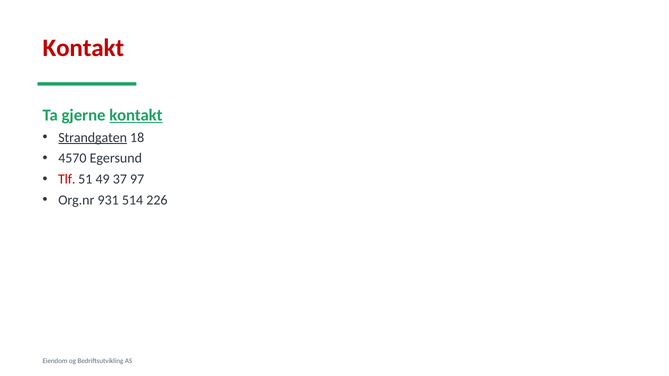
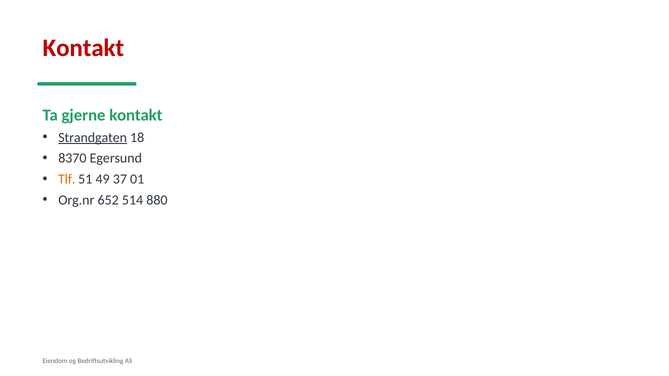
kontakt at (136, 115) underline: present -> none
4570: 4570 -> 8370
Tlf colour: red -> orange
97: 97 -> 01
931: 931 -> 652
226: 226 -> 880
